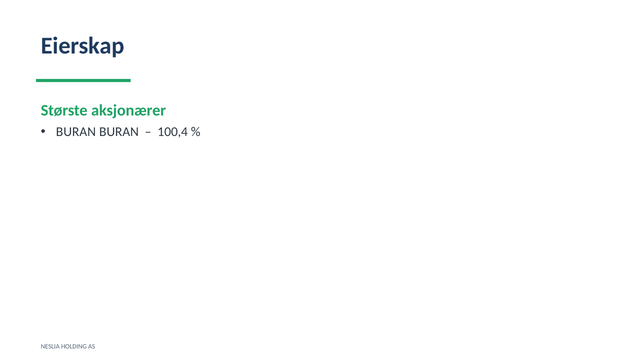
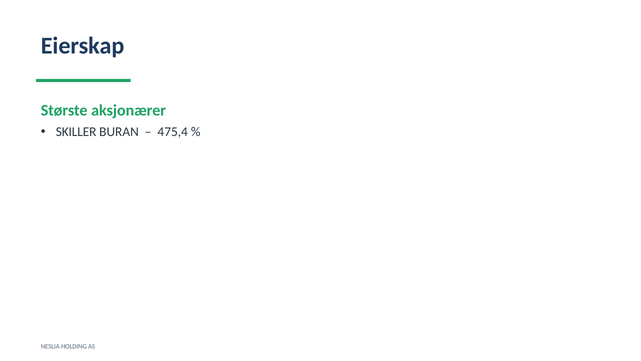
BURAN at (76, 132): BURAN -> SKILLER
100,4: 100,4 -> 475,4
